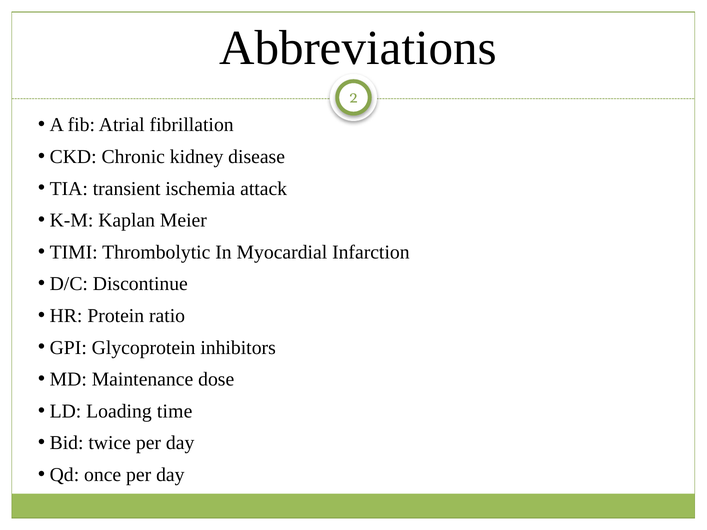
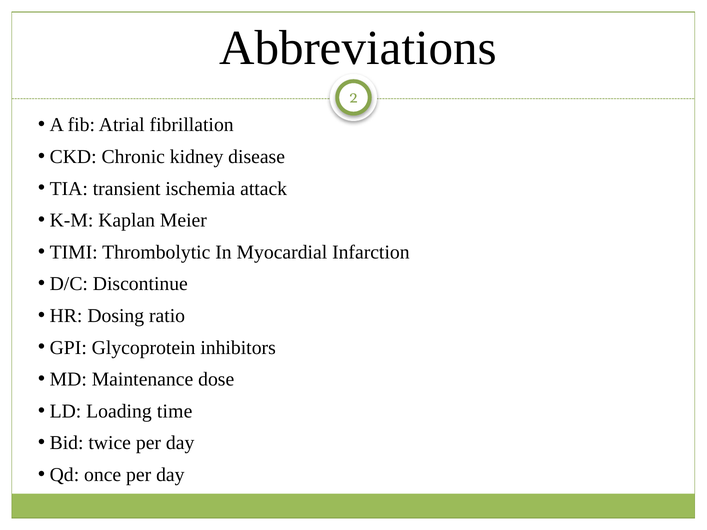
Protein: Protein -> Dosing
